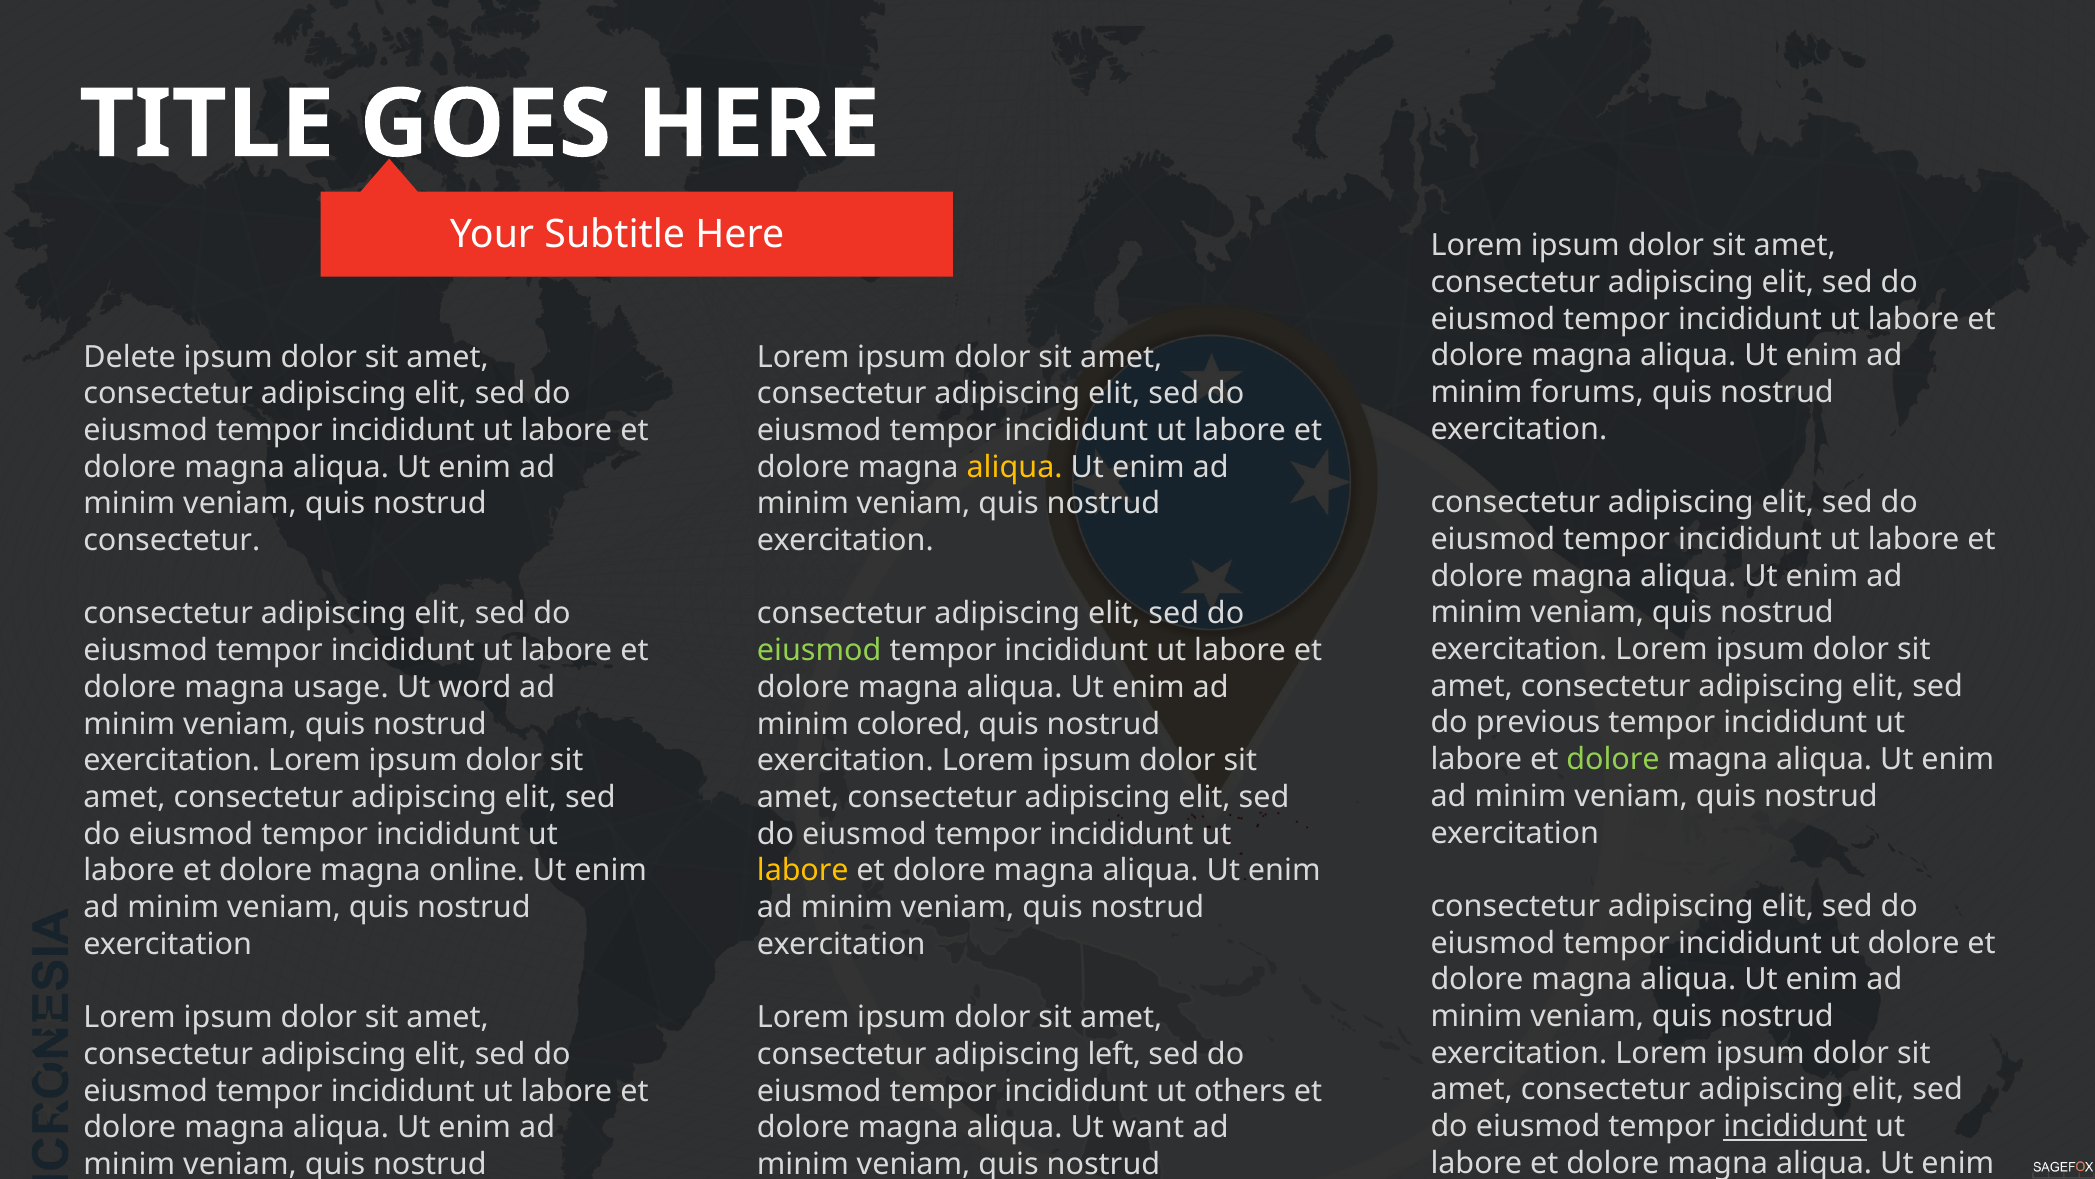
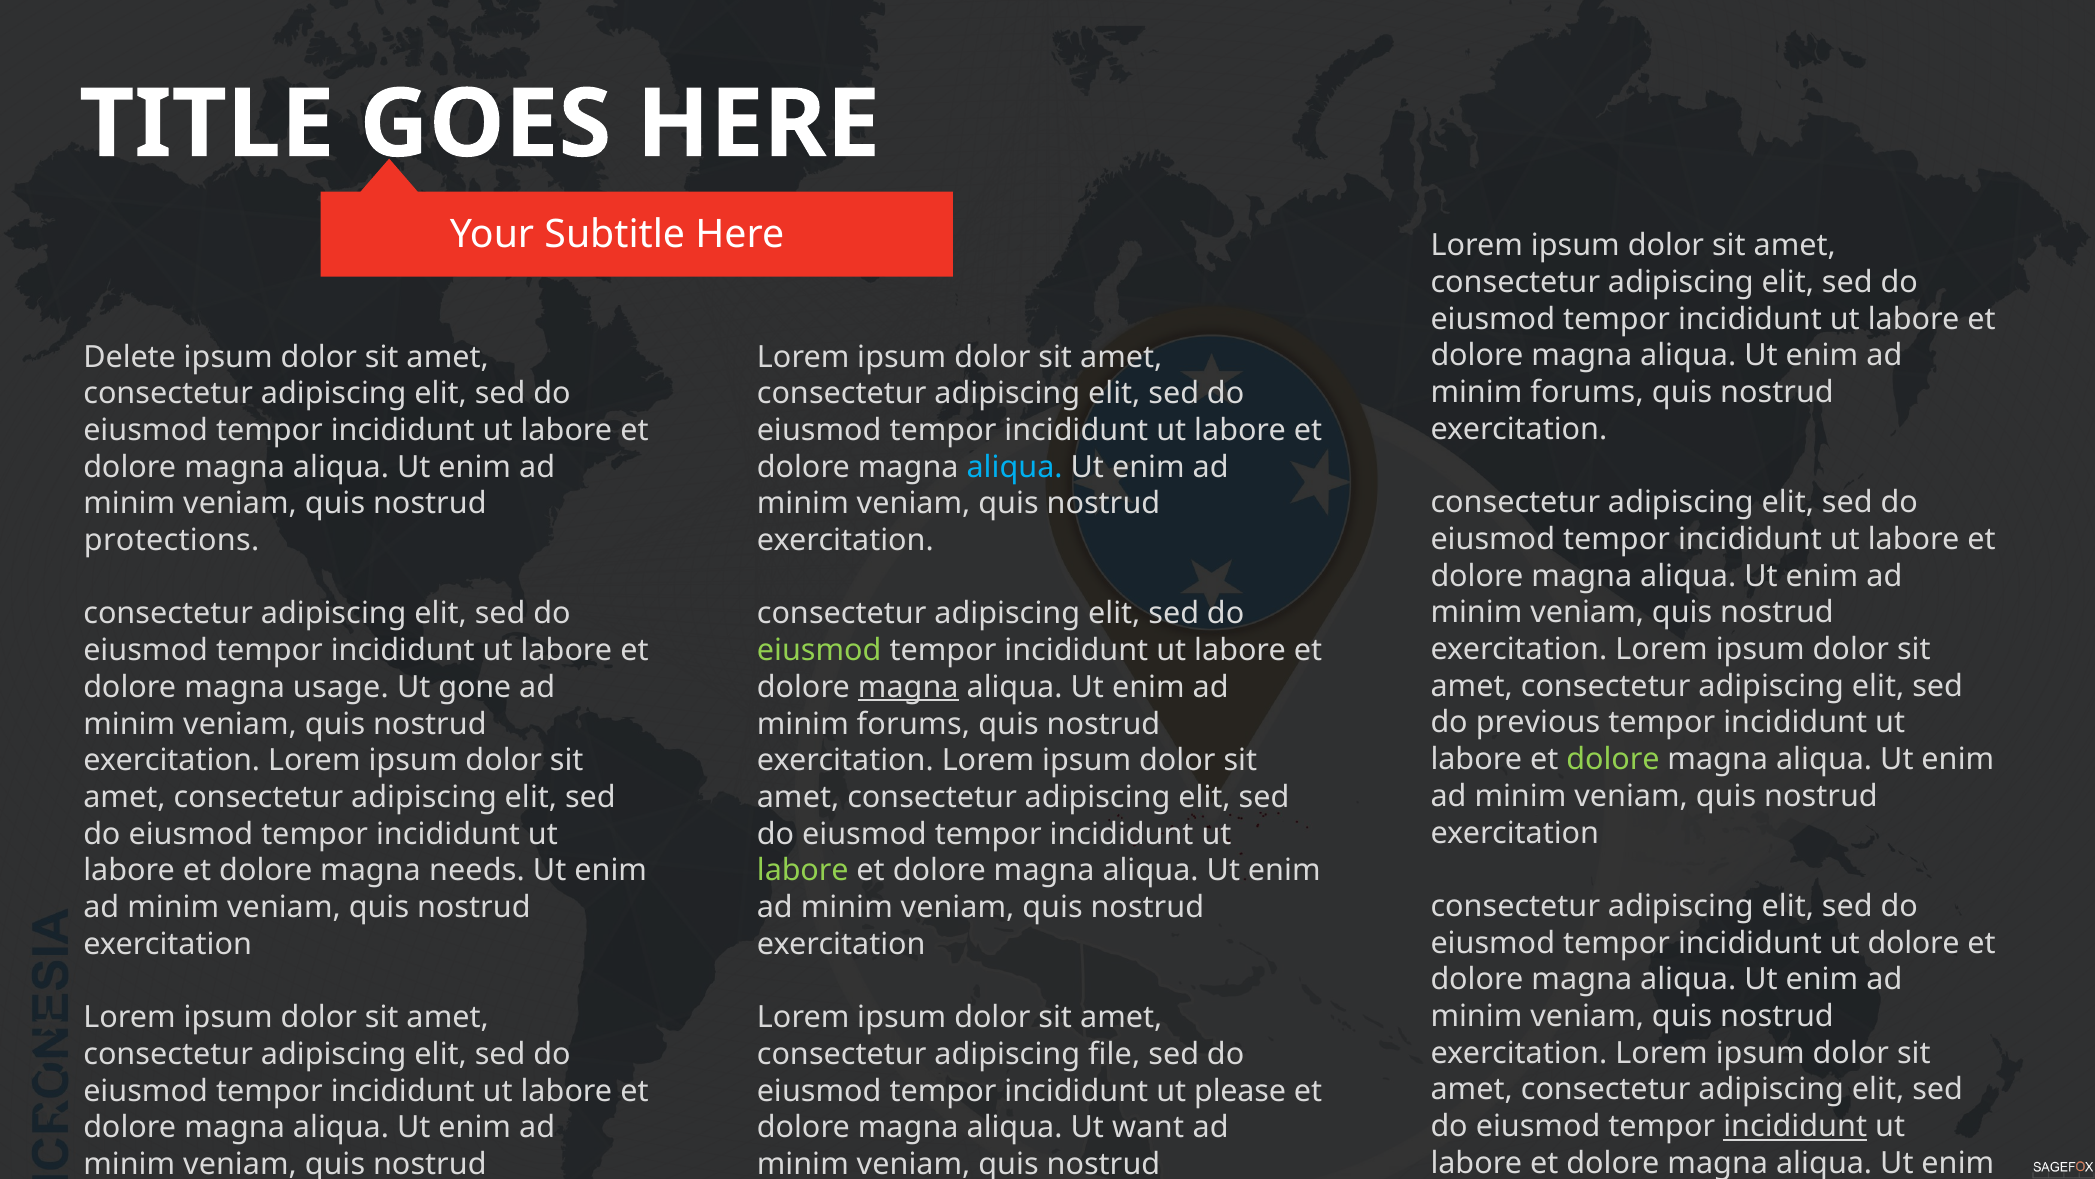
aliqua at (1015, 467) colour: yellow -> light blue
consectetur at (172, 540): consectetur -> protections
word: word -> gone
magna at (908, 687) underline: none -> present
colored at (914, 724): colored -> forums
online: online -> needs
labore at (803, 870) colour: yellow -> light green
left: left -> file
others: others -> please
